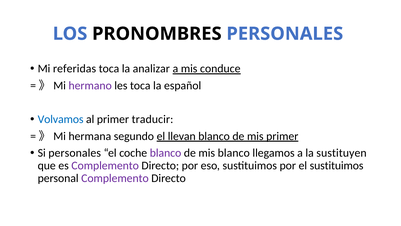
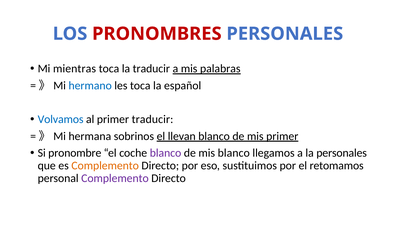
PRONOMBRES colour: black -> red
referidas: referidas -> mientras
la analizar: analizar -> traducir
conduce: conduce -> palabras
hermano colour: purple -> blue
segundo: segundo -> sobrinos
Si personales: personales -> pronombre
la sustituyen: sustituyen -> personales
Complemento at (105, 165) colour: purple -> orange
el sustituimos: sustituimos -> retomamos
